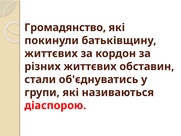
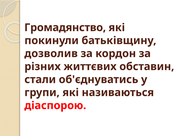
життєвих at (51, 53): життєвих -> дозволив
